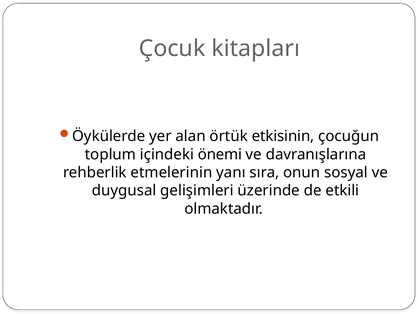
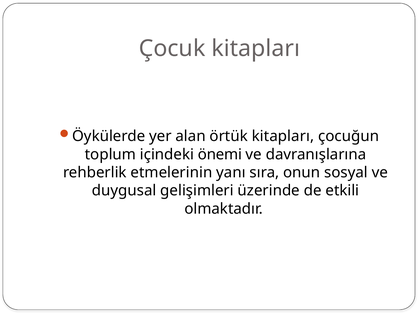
örtük etkisinin: etkisinin -> kitapları
